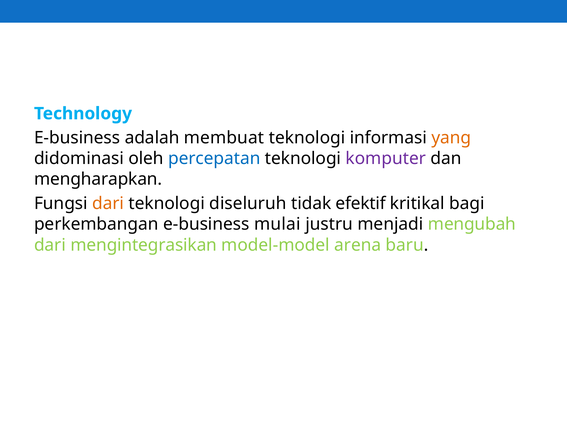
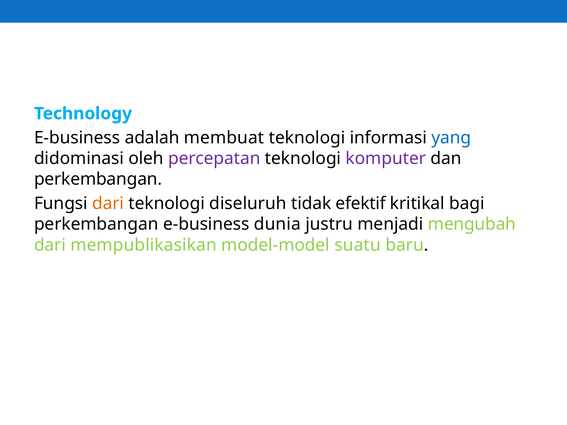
yang colour: orange -> blue
percepatan colour: blue -> purple
mengharapkan at (98, 179): mengharapkan -> perkembangan
mulai: mulai -> dunia
mengintegrasikan: mengintegrasikan -> mempublikasikan
arena: arena -> suatu
